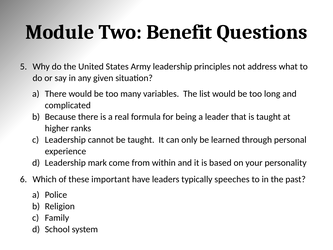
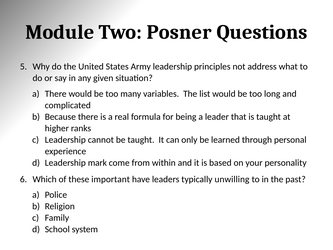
Benefit: Benefit -> Posner
speeches: speeches -> unwilling
